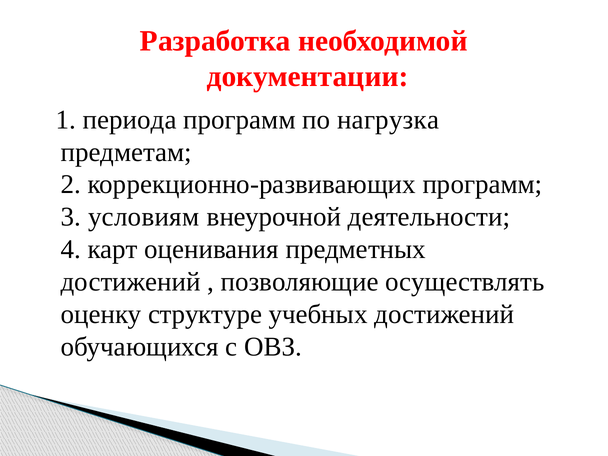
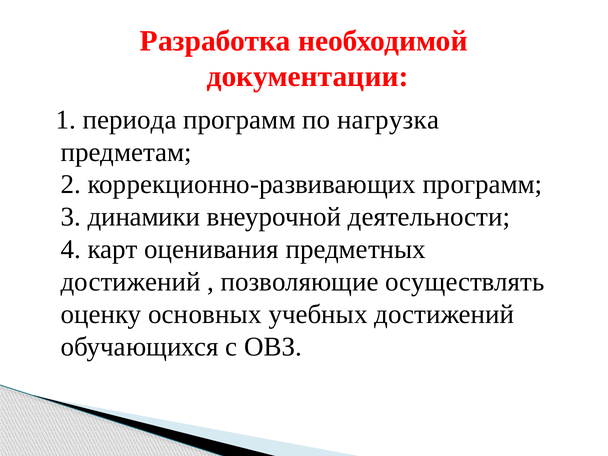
условиям: условиям -> динамики
структуре: структуре -> основных
